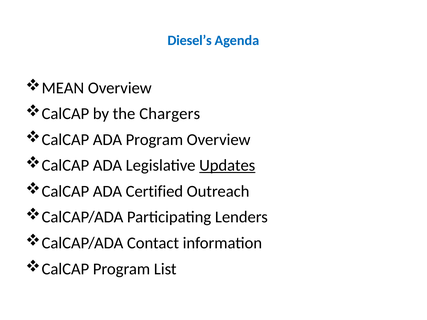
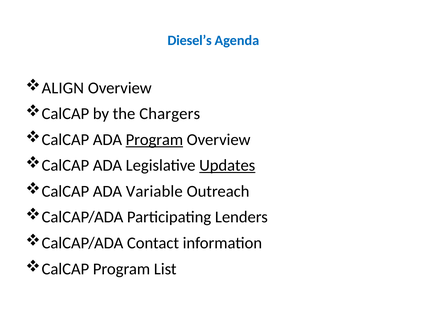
MEAN: MEAN -> ALIGN
Program at (154, 140) underline: none -> present
Certified: Certified -> Variable
